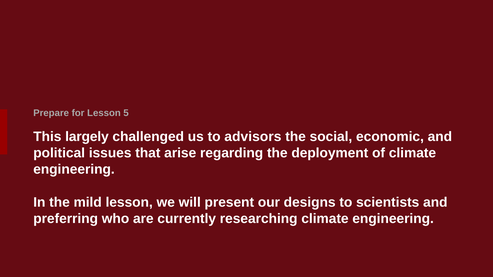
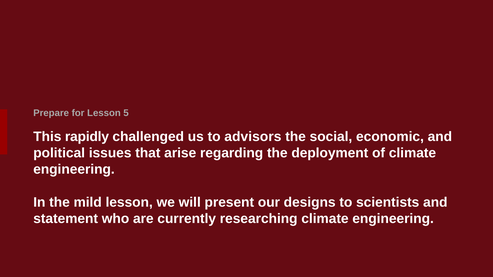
largely: largely -> rapidly
preferring: preferring -> statement
